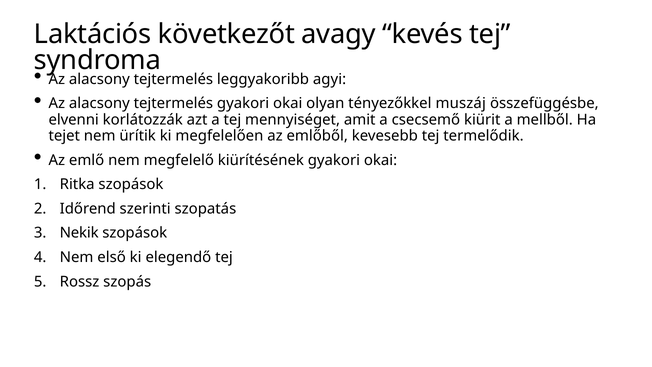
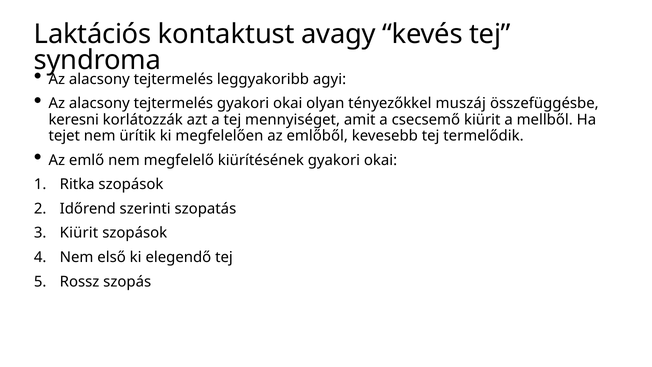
következőt: következőt -> kontaktust
elvenni: elvenni -> keresni
Nekik at (79, 233): Nekik -> Kiürit
